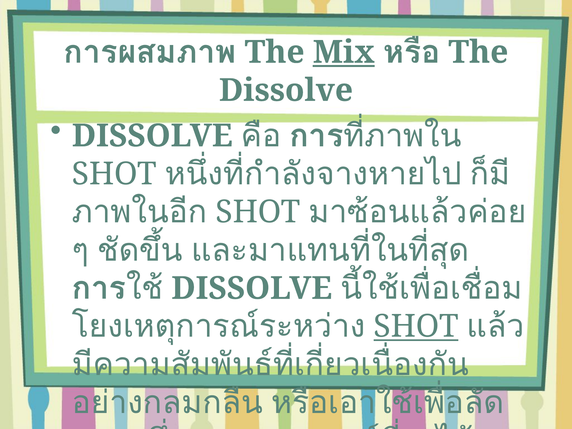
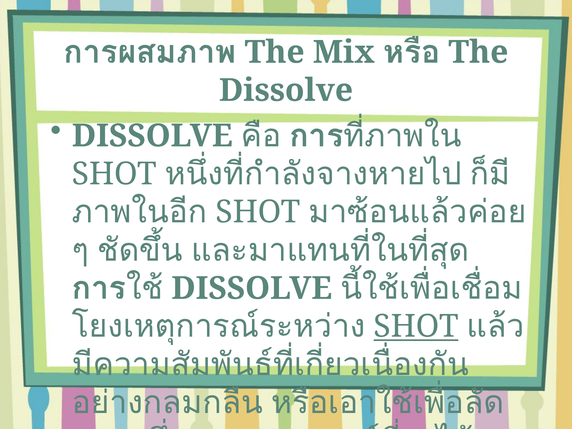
Mix underline: present -> none
